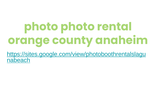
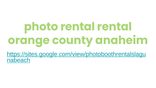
photo photo: photo -> rental
